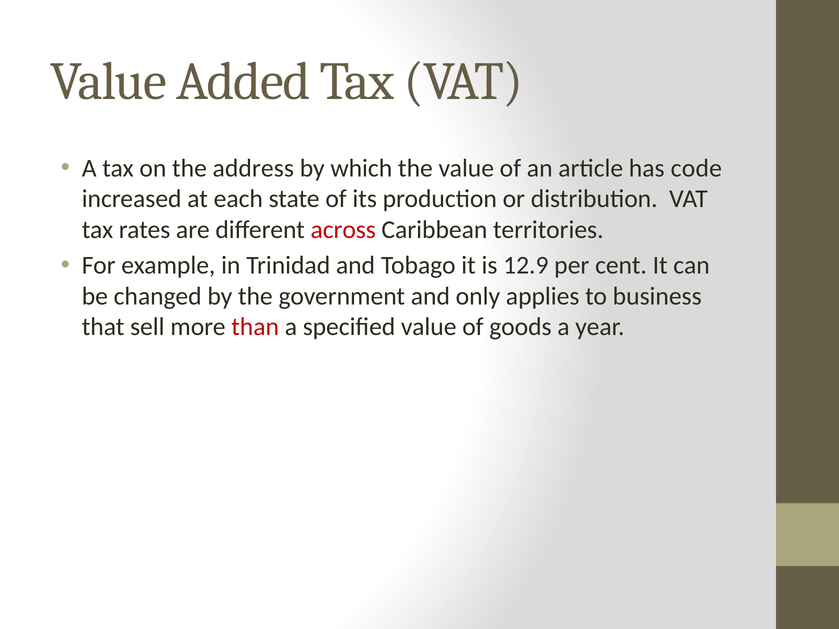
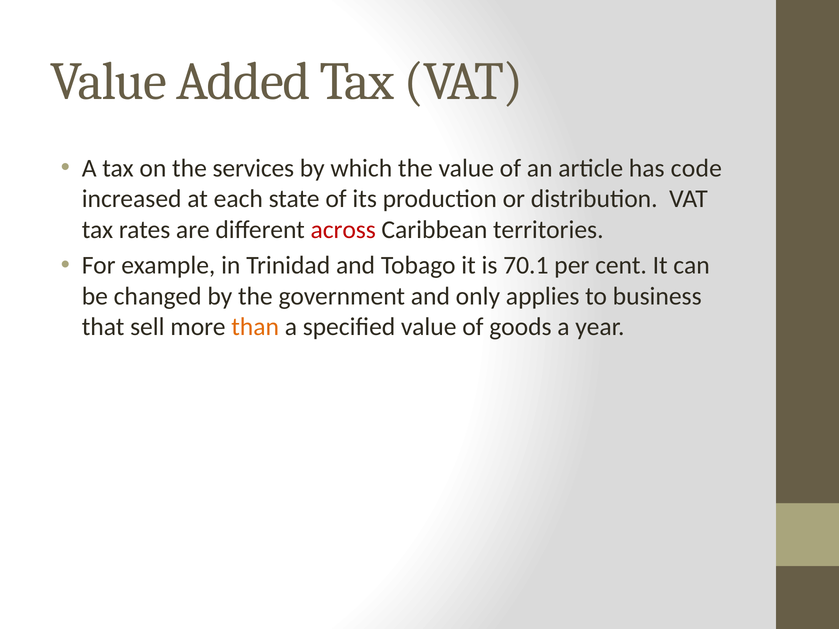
address: address -> services
12.9: 12.9 -> 70.1
than colour: red -> orange
